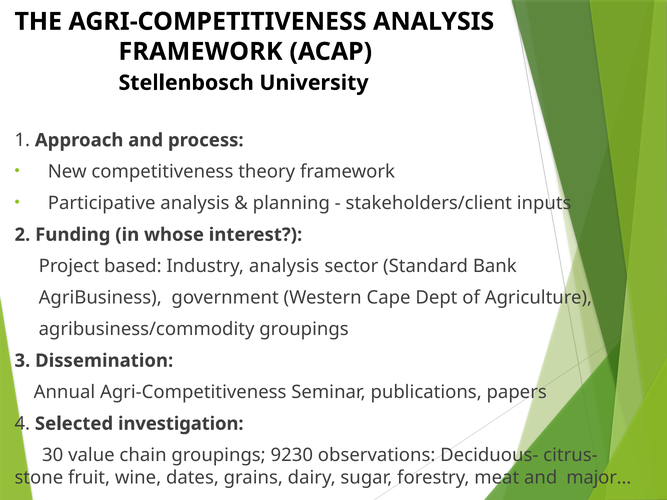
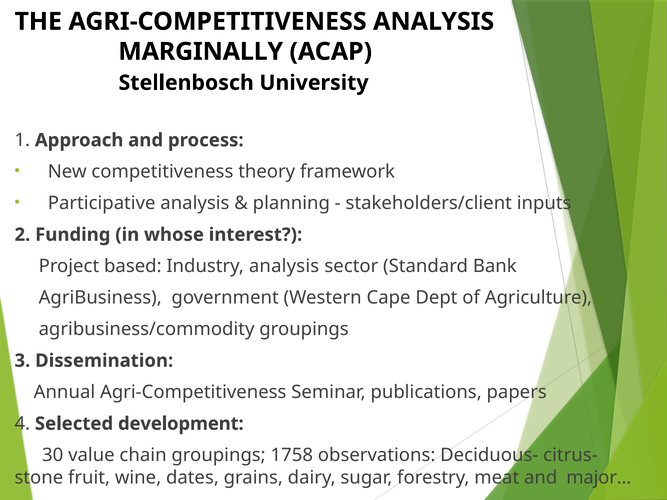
FRAMEWORK at (200, 52): FRAMEWORK -> MARGINALLY
investigation: investigation -> development
9230: 9230 -> 1758
